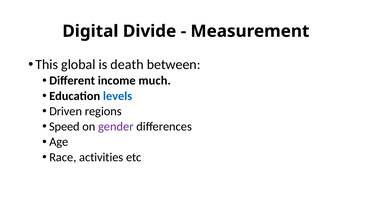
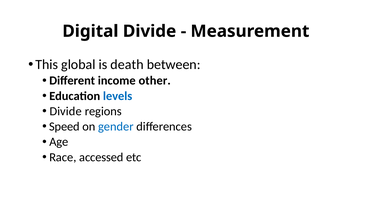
much: much -> other
Driven at (66, 111): Driven -> Divide
gender colour: purple -> blue
activities: activities -> accessed
